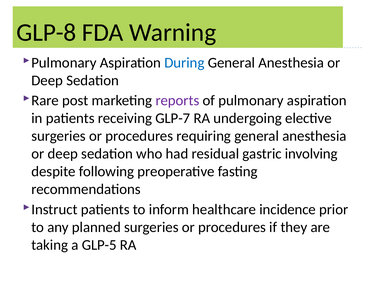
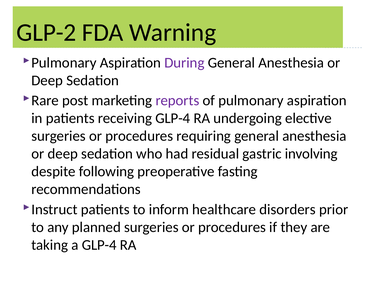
GLP-8: GLP-8 -> GLP-2
During colour: blue -> purple
receiving GLP-7: GLP-7 -> GLP-4
incidence: incidence -> disorders
a GLP-5: GLP-5 -> GLP-4
